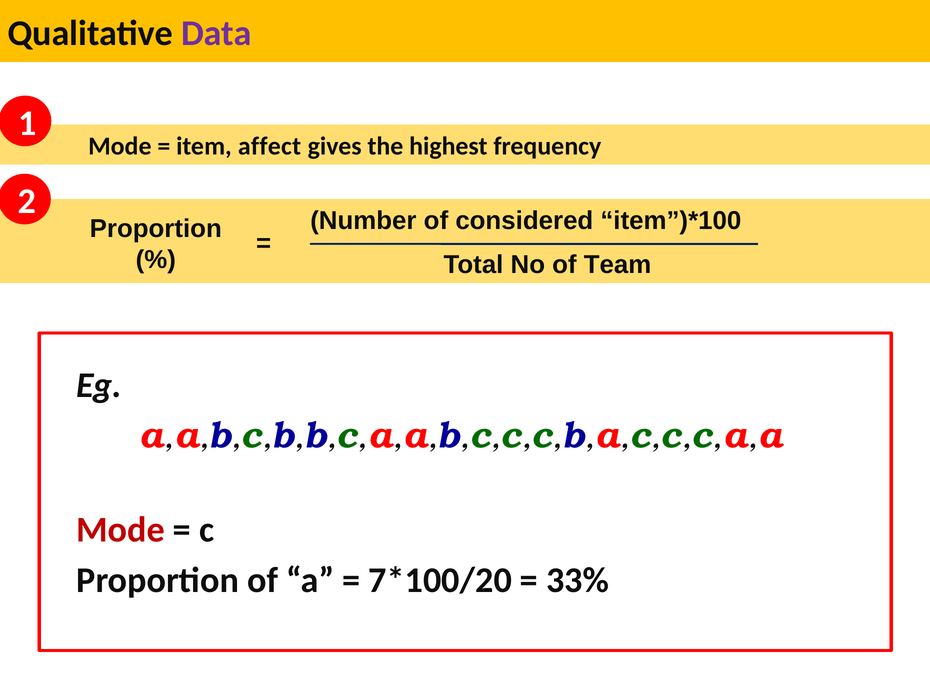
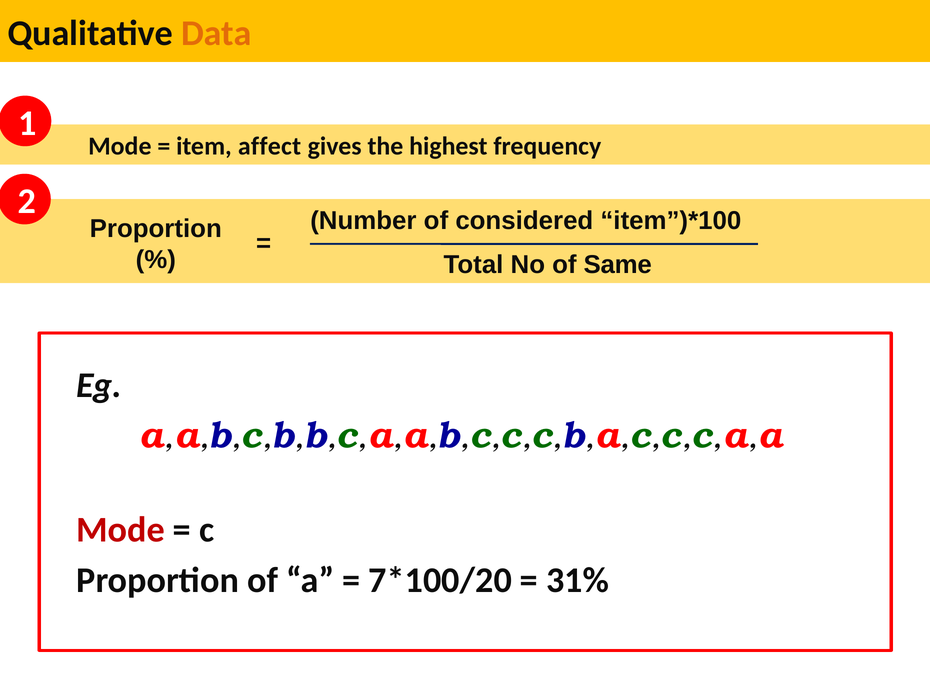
Data colour: purple -> orange
Team: Team -> Same
33%: 33% -> 31%
